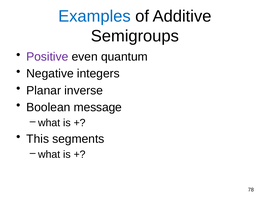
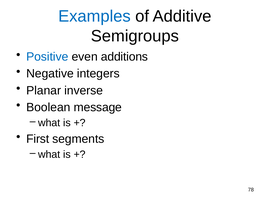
Positive colour: purple -> blue
quantum: quantum -> additions
This: This -> First
